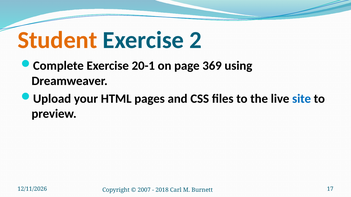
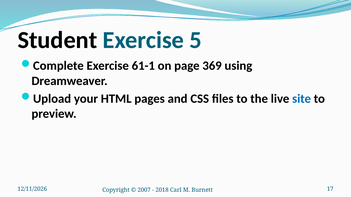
Student colour: orange -> black
2: 2 -> 5
20-1: 20-1 -> 61-1
